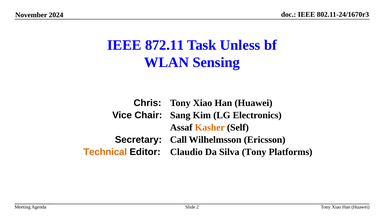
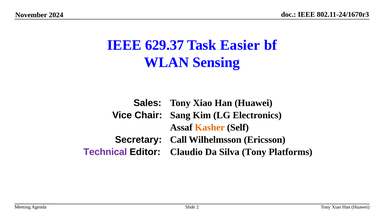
872.11: 872.11 -> 629.37
Unless: Unless -> Easier
Chris: Chris -> Sales
Technical colour: orange -> purple
